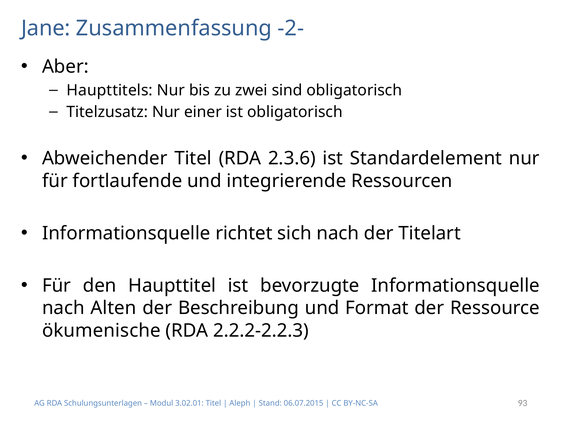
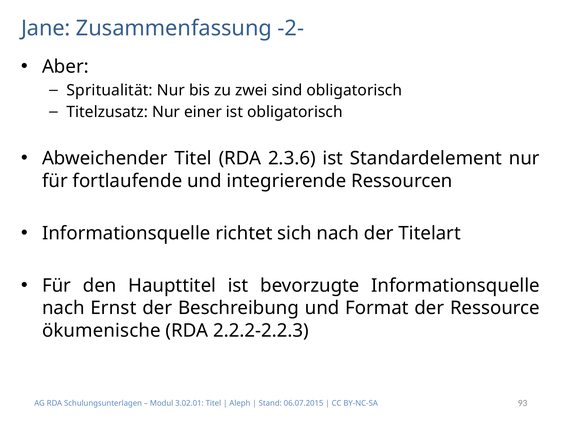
Haupttitels: Haupttitels -> Spritualität
Alten: Alten -> Ernst
